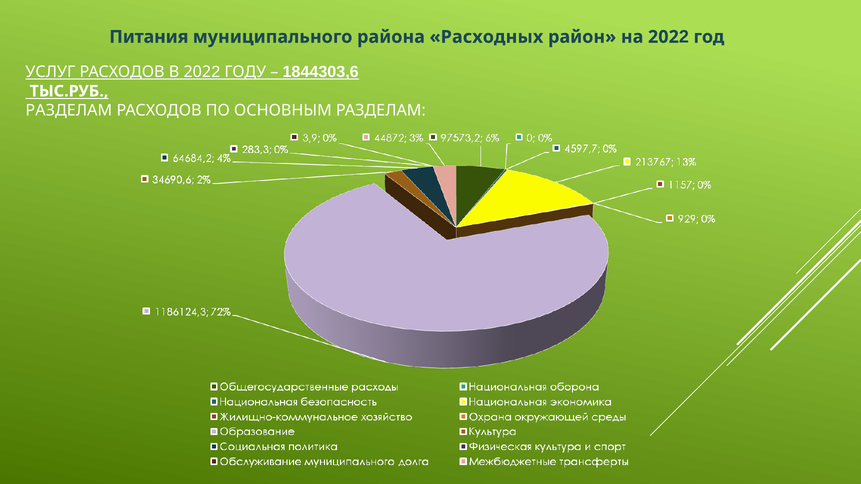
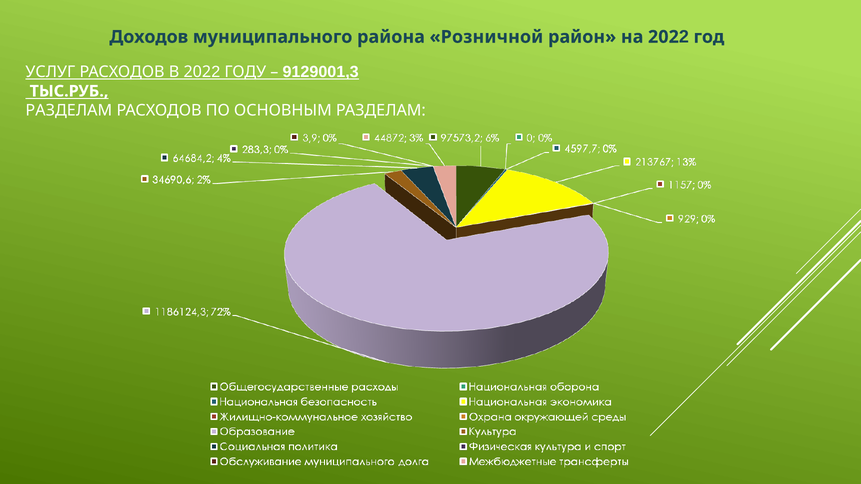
Питания: Питания -> Доходов
Расходных: Расходных -> Розничной
1844303,6: 1844303,6 -> 9129001,3
